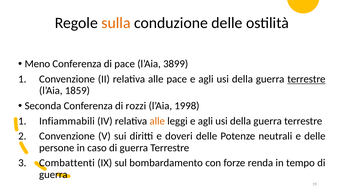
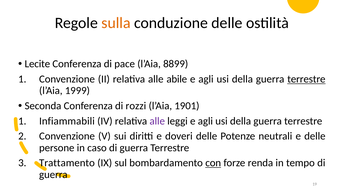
Meno: Meno -> Lecite
3899: 3899 -> 8899
alle pace: pace -> abile
1859: 1859 -> 1999
1998: 1998 -> 1901
alle at (157, 121) colour: orange -> purple
Combattenti: Combattenti -> Trattamento
con underline: none -> present
